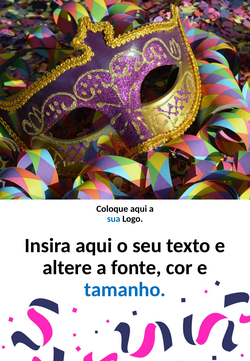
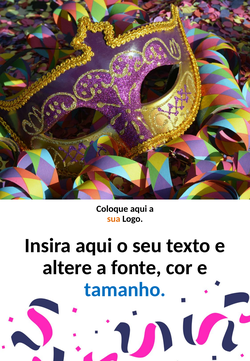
sua colour: blue -> orange
